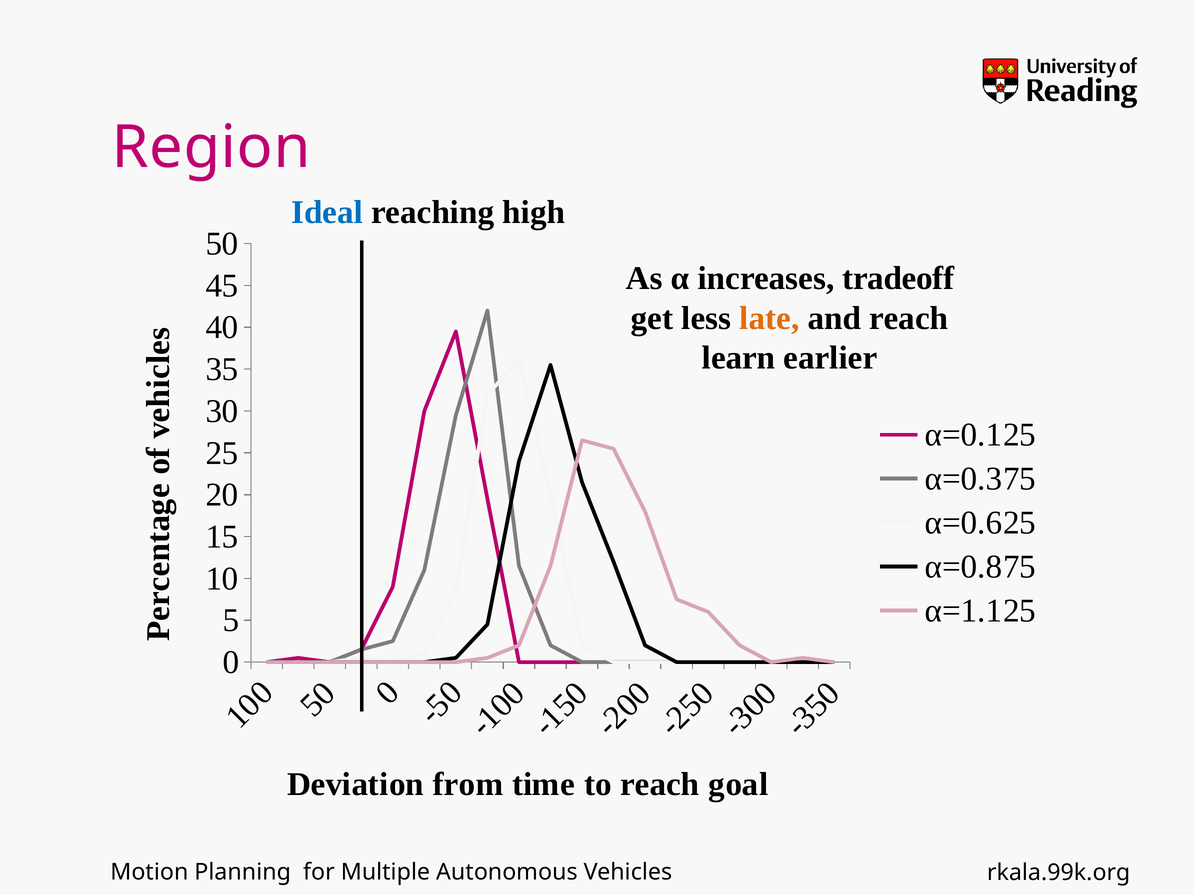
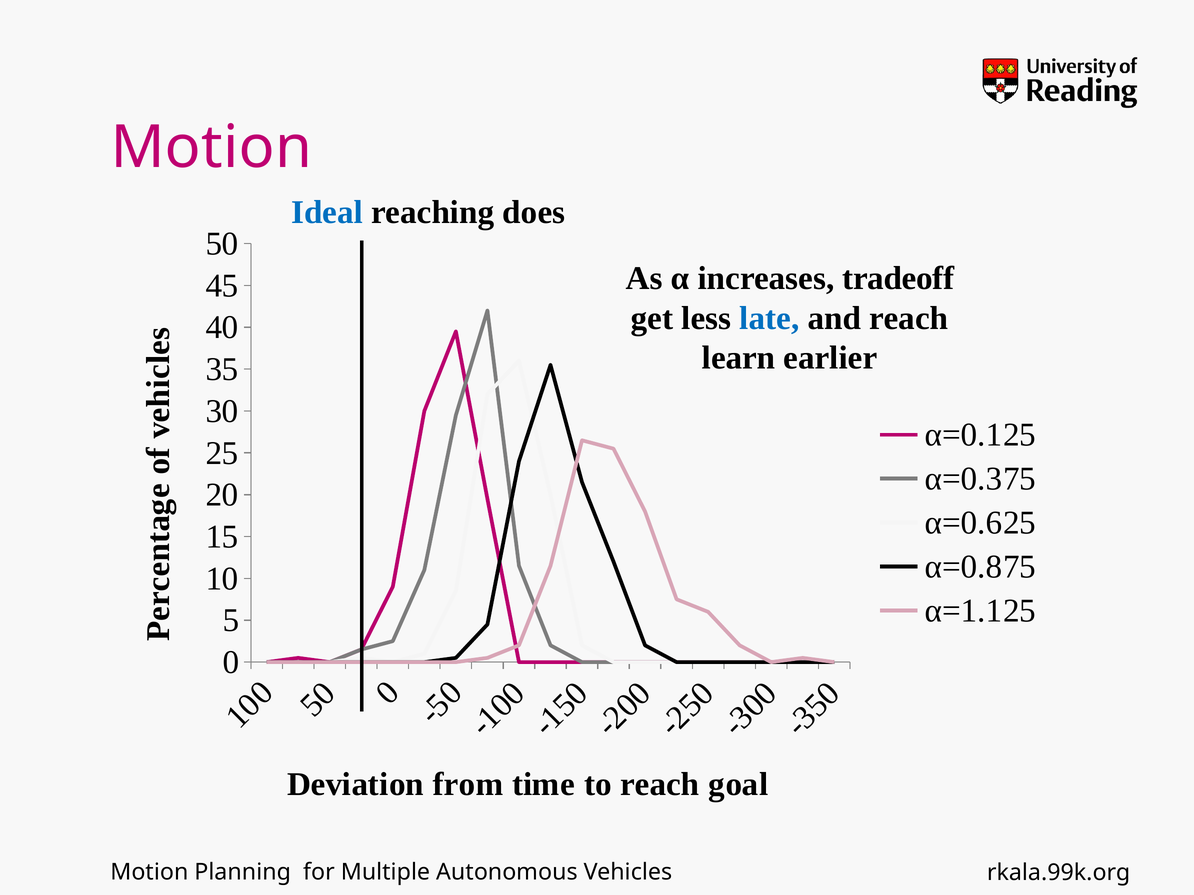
Region at (211, 147): Region -> Motion
high: high -> does
late colour: orange -> blue
